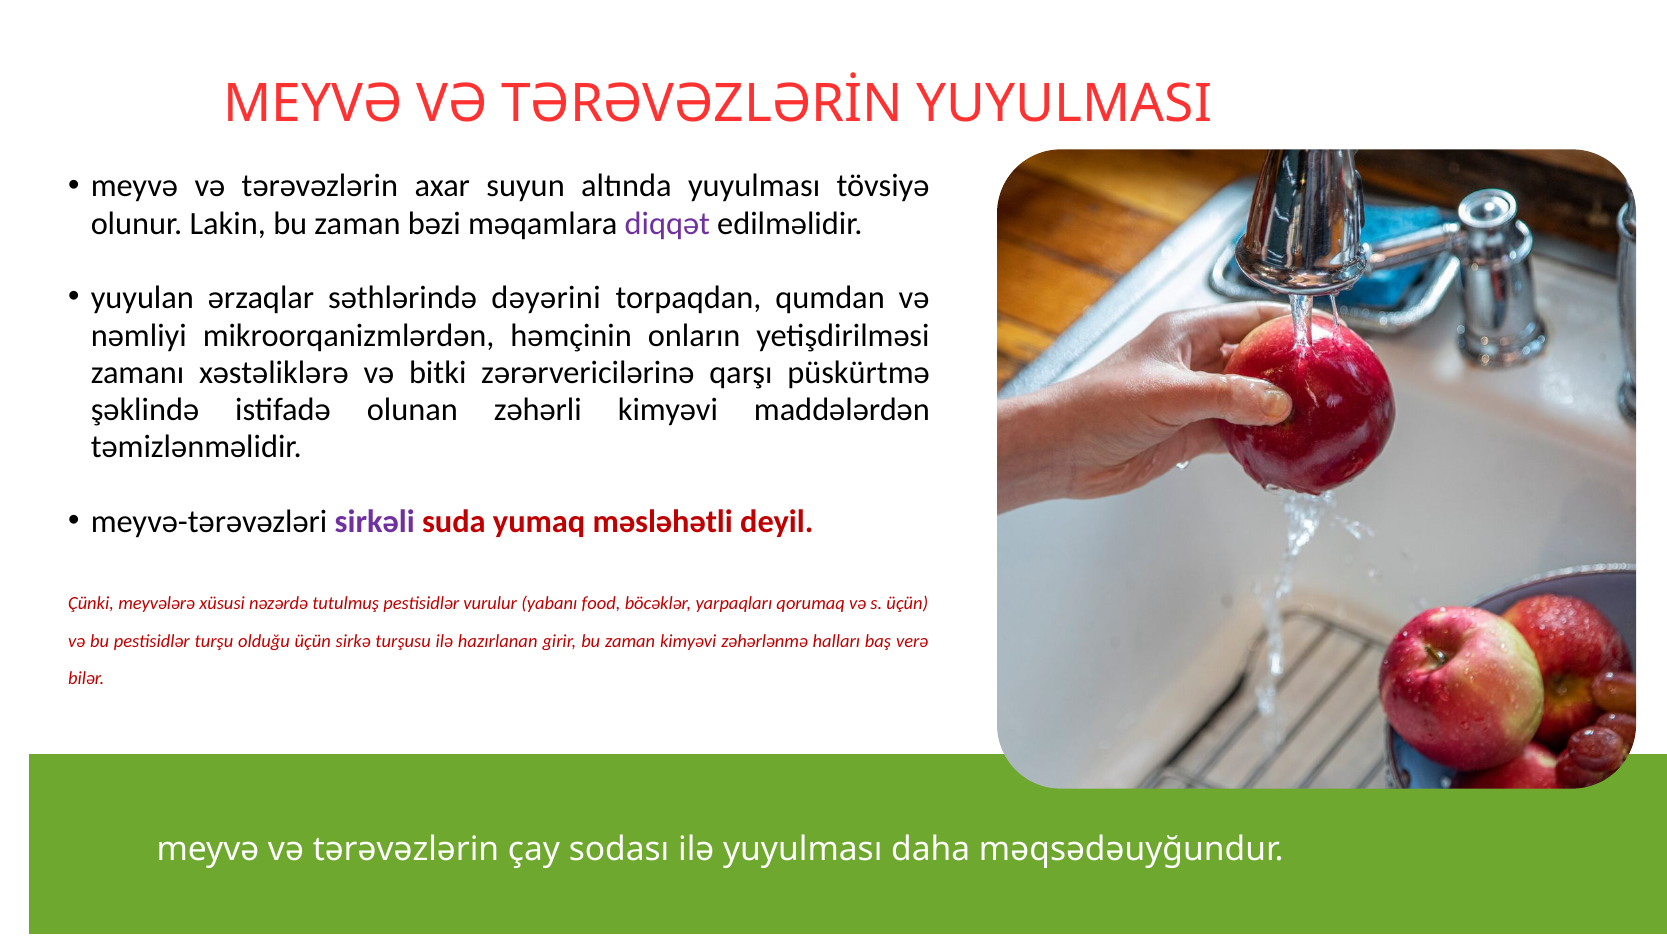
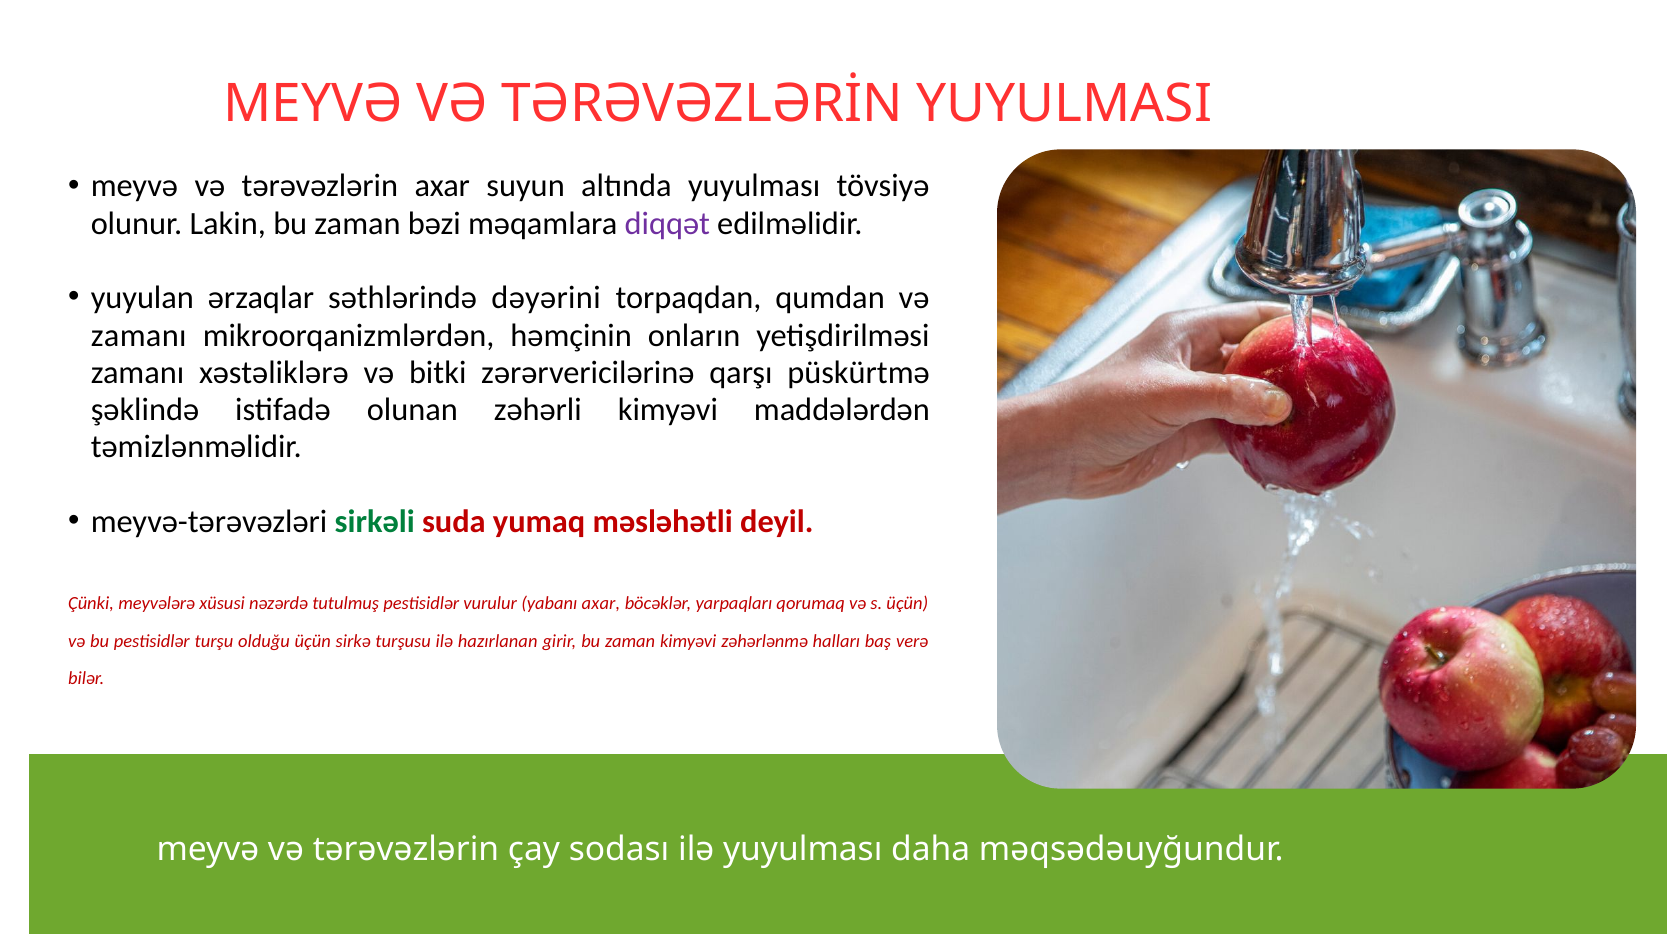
nəmliyi at (139, 335): nəmliyi -> zamanı
sirkəli colour: purple -> green
yabanı food: food -> axar
